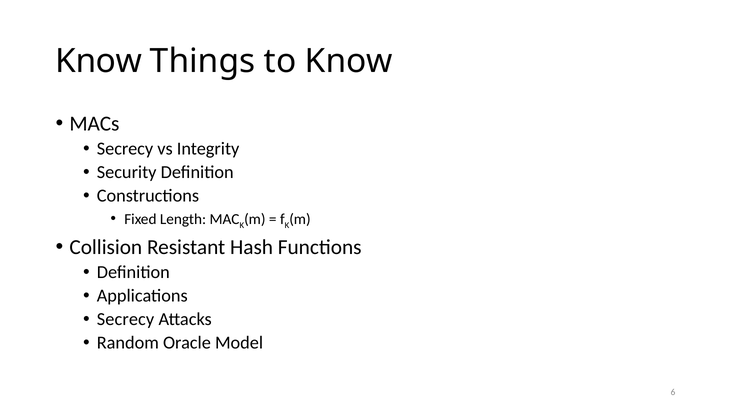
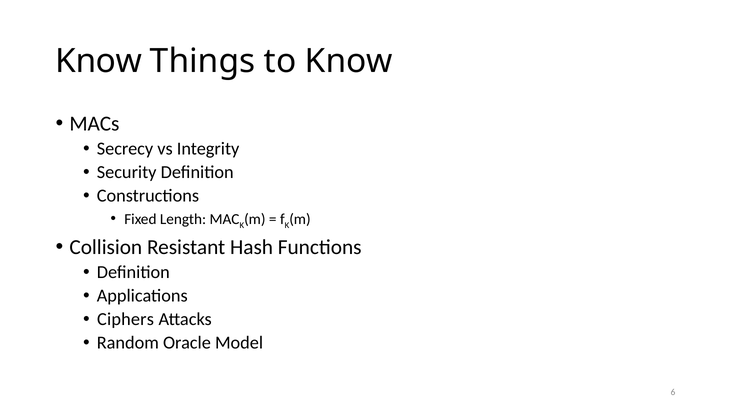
Secrecy at (126, 320): Secrecy -> Ciphers
